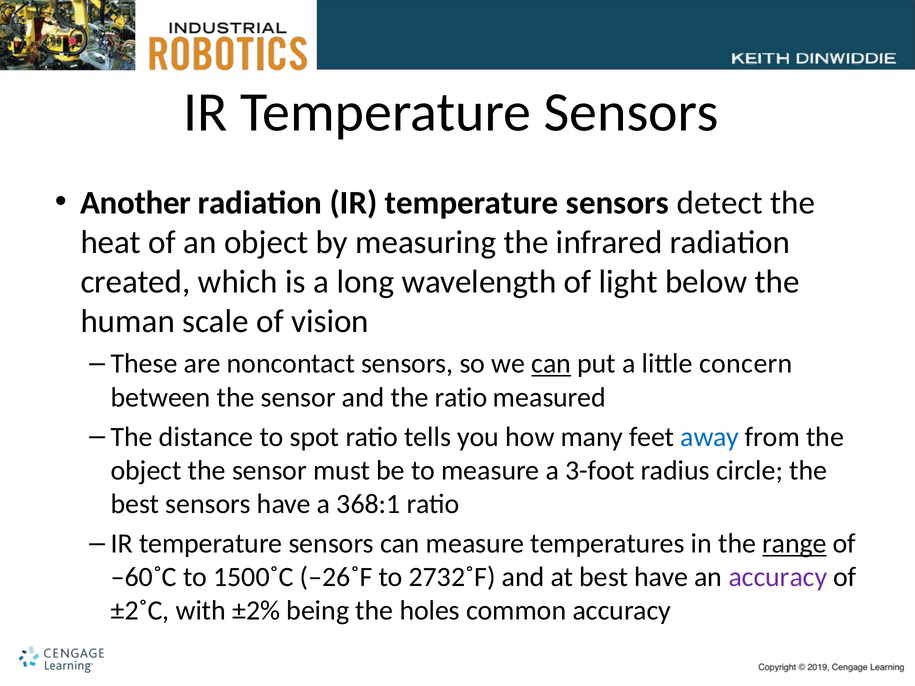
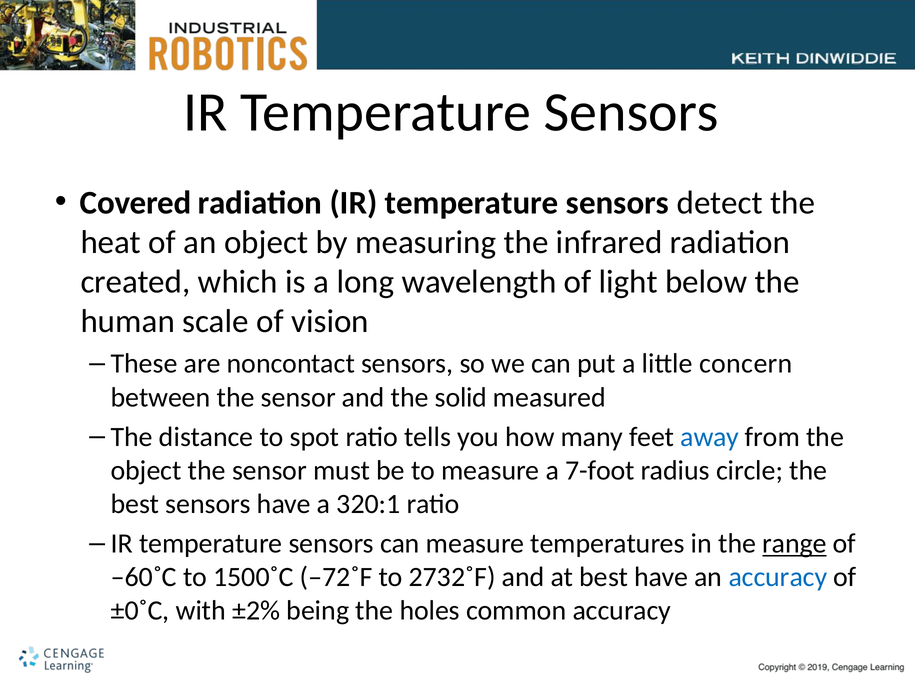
Another: Another -> Covered
can at (551, 364) underline: present -> none
the ratio: ratio -> solid
3-foot: 3-foot -> 7-foot
368:1: 368:1 -> 320:1
‒26˚F: ‒26˚F -> ‒72˚F
accuracy at (778, 577) colour: purple -> blue
±2˚C: ±2˚C -> ±0˚C
